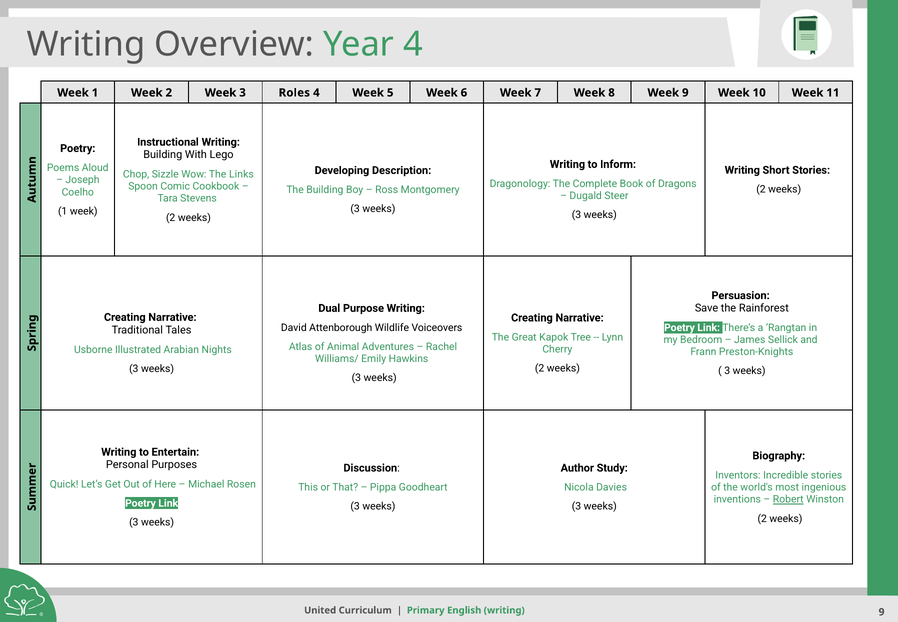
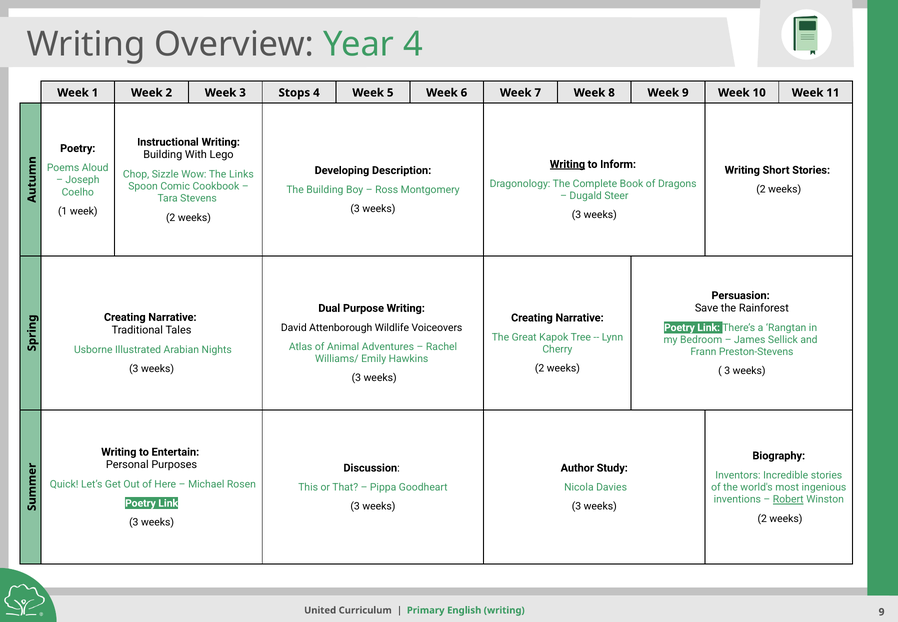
Roles: Roles -> Stops
Writing at (567, 164) underline: none -> present
Preston-Knights: Preston-Knights -> Preston-Stevens
